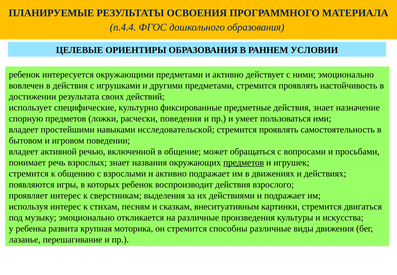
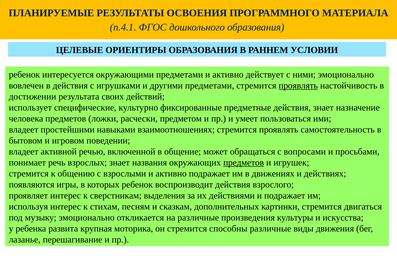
п.4.4: п.4.4 -> п.4.1
проявлять at (298, 85) underline: none -> present
спорную: спорную -> человека
поведения: поведения -> предметом
исследовательской: исследовательской -> взаимоотношениях
внеситуативным: внеситуативным -> дополнительных
